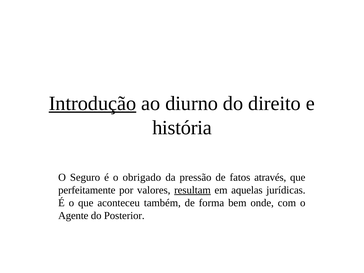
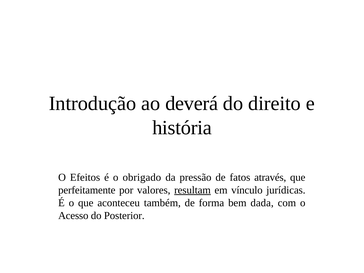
Introdução underline: present -> none
diurno: diurno -> deverá
Seguro: Seguro -> Efeitos
aquelas: aquelas -> vínculo
onde: onde -> dada
Agente: Agente -> Acesso
